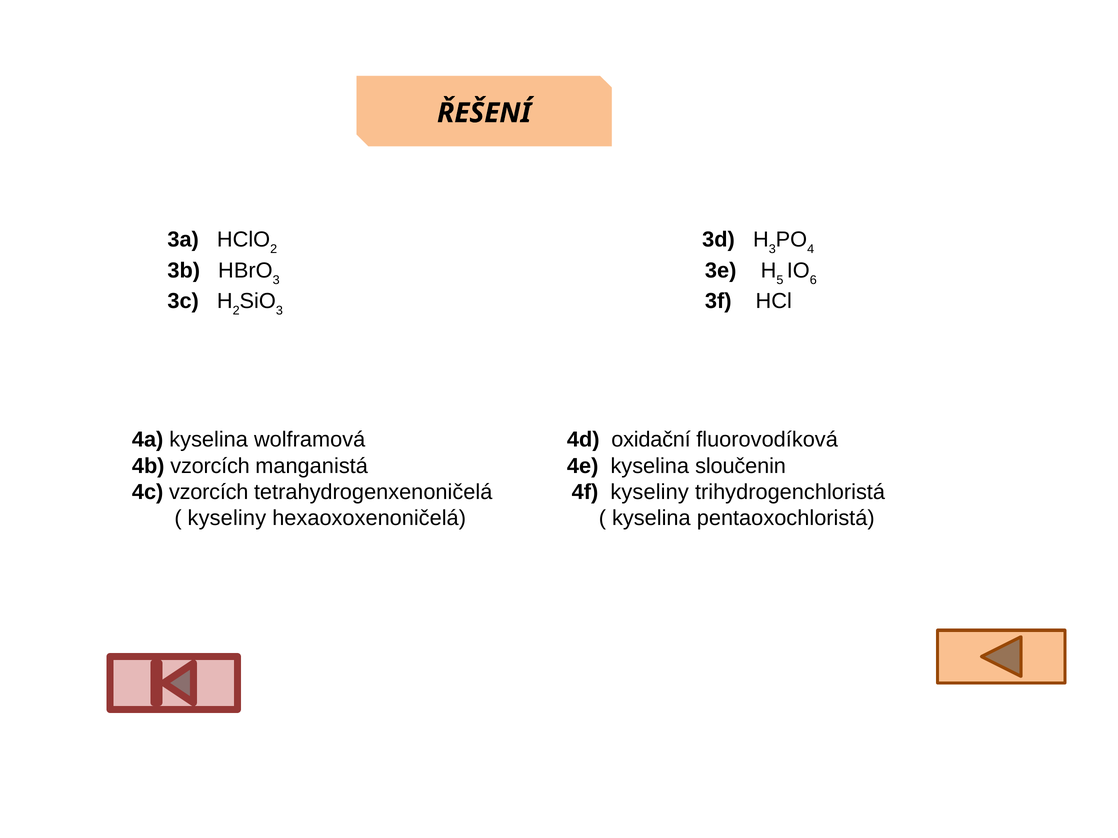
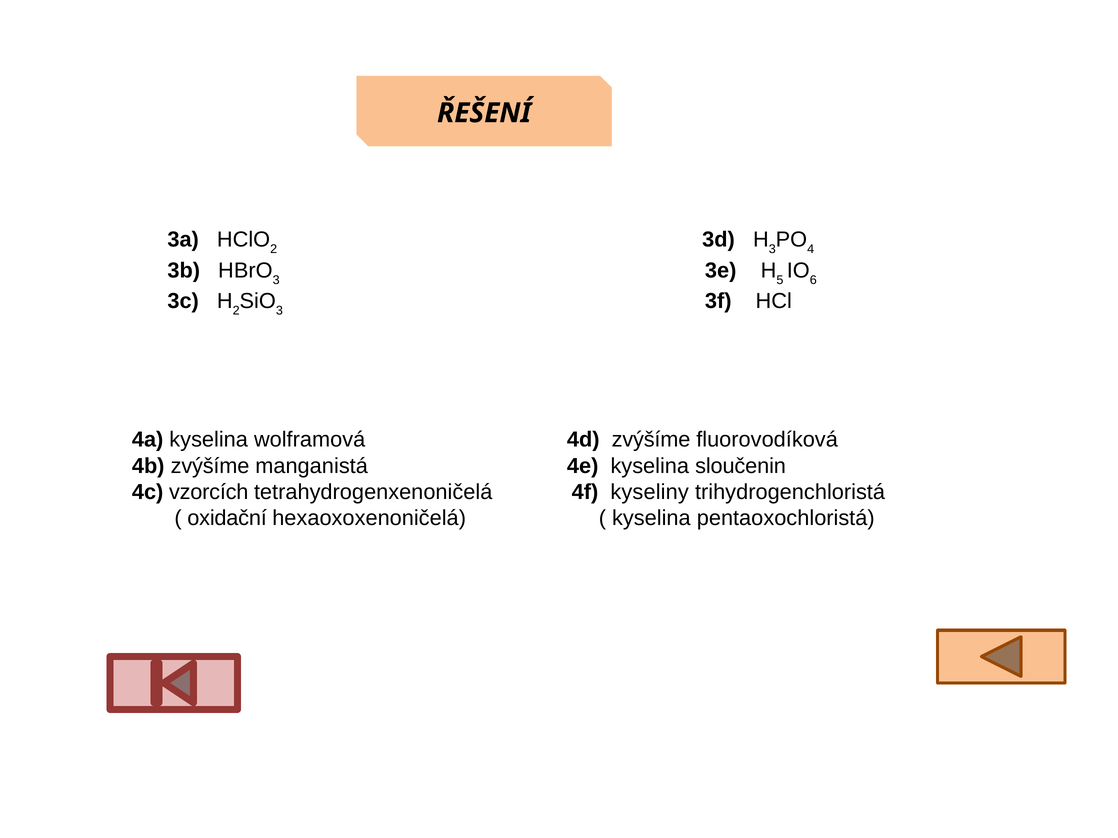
4d oxidační: oxidační -> zvýšíme
4b vzorcích: vzorcích -> zvýšíme
kyseliny at (227, 518): kyseliny -> oxidační
